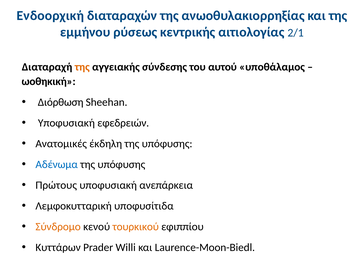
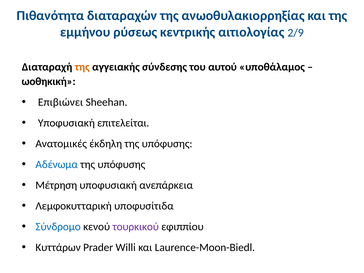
Ενδοορχική: Ενδοορχική -> Πιθανότητα
2/1: 2/1 -> 2/9
Διόρθωση: Διόρθωση -> Επιβιώνει
εφεδρειών: εφεδρειών -> επιτελείται
Πρώτους: Πρώτους -> Μέτρηση
Σύνδρομο colour: orange -> blue
τουρκικού colour: orange -> purple
